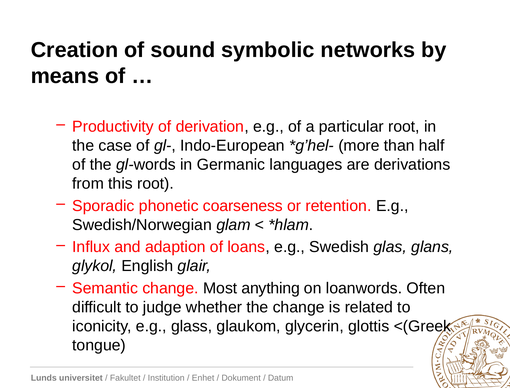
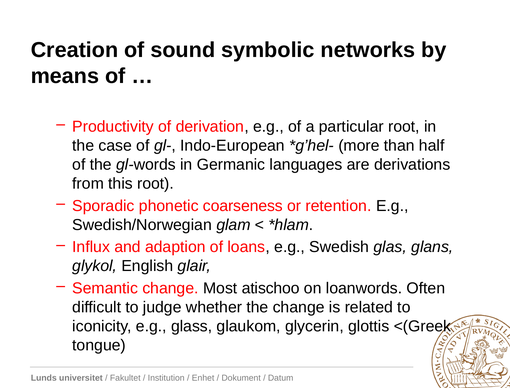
anything: anything -> atischoo
